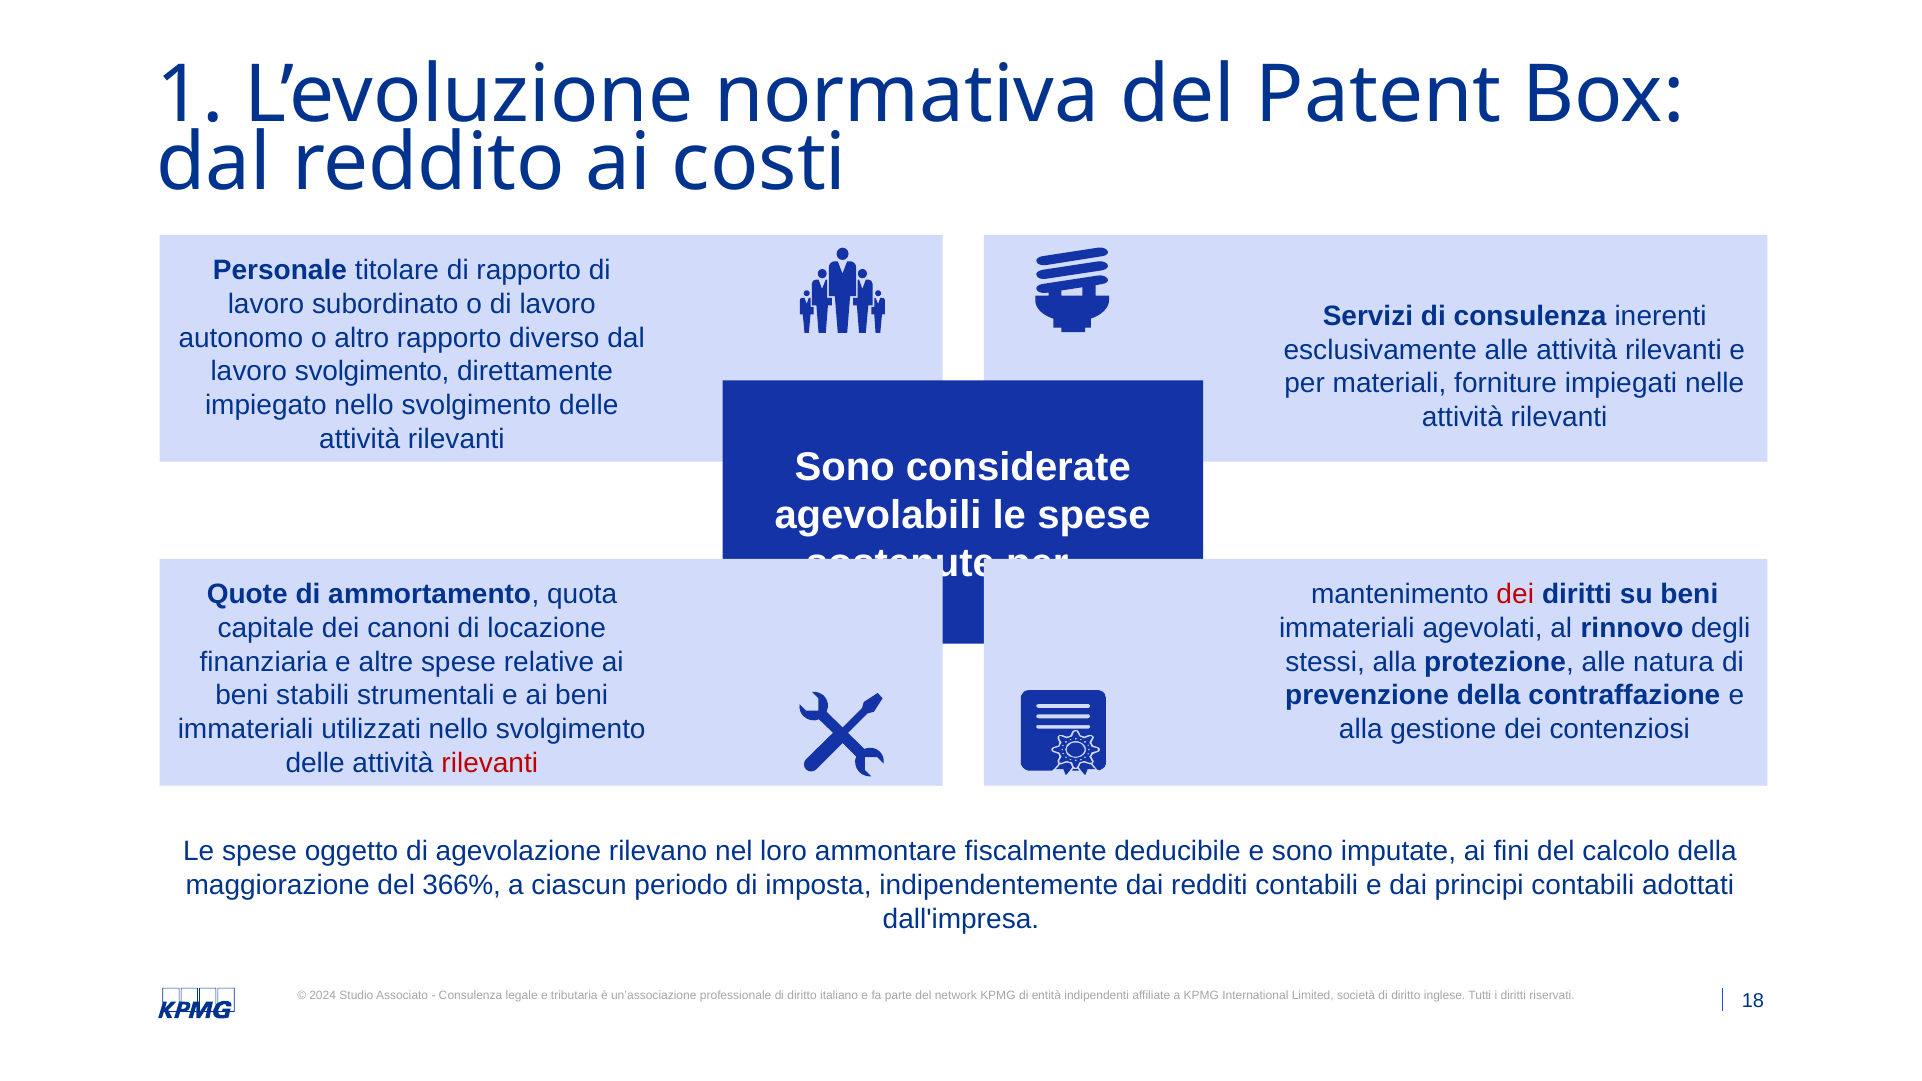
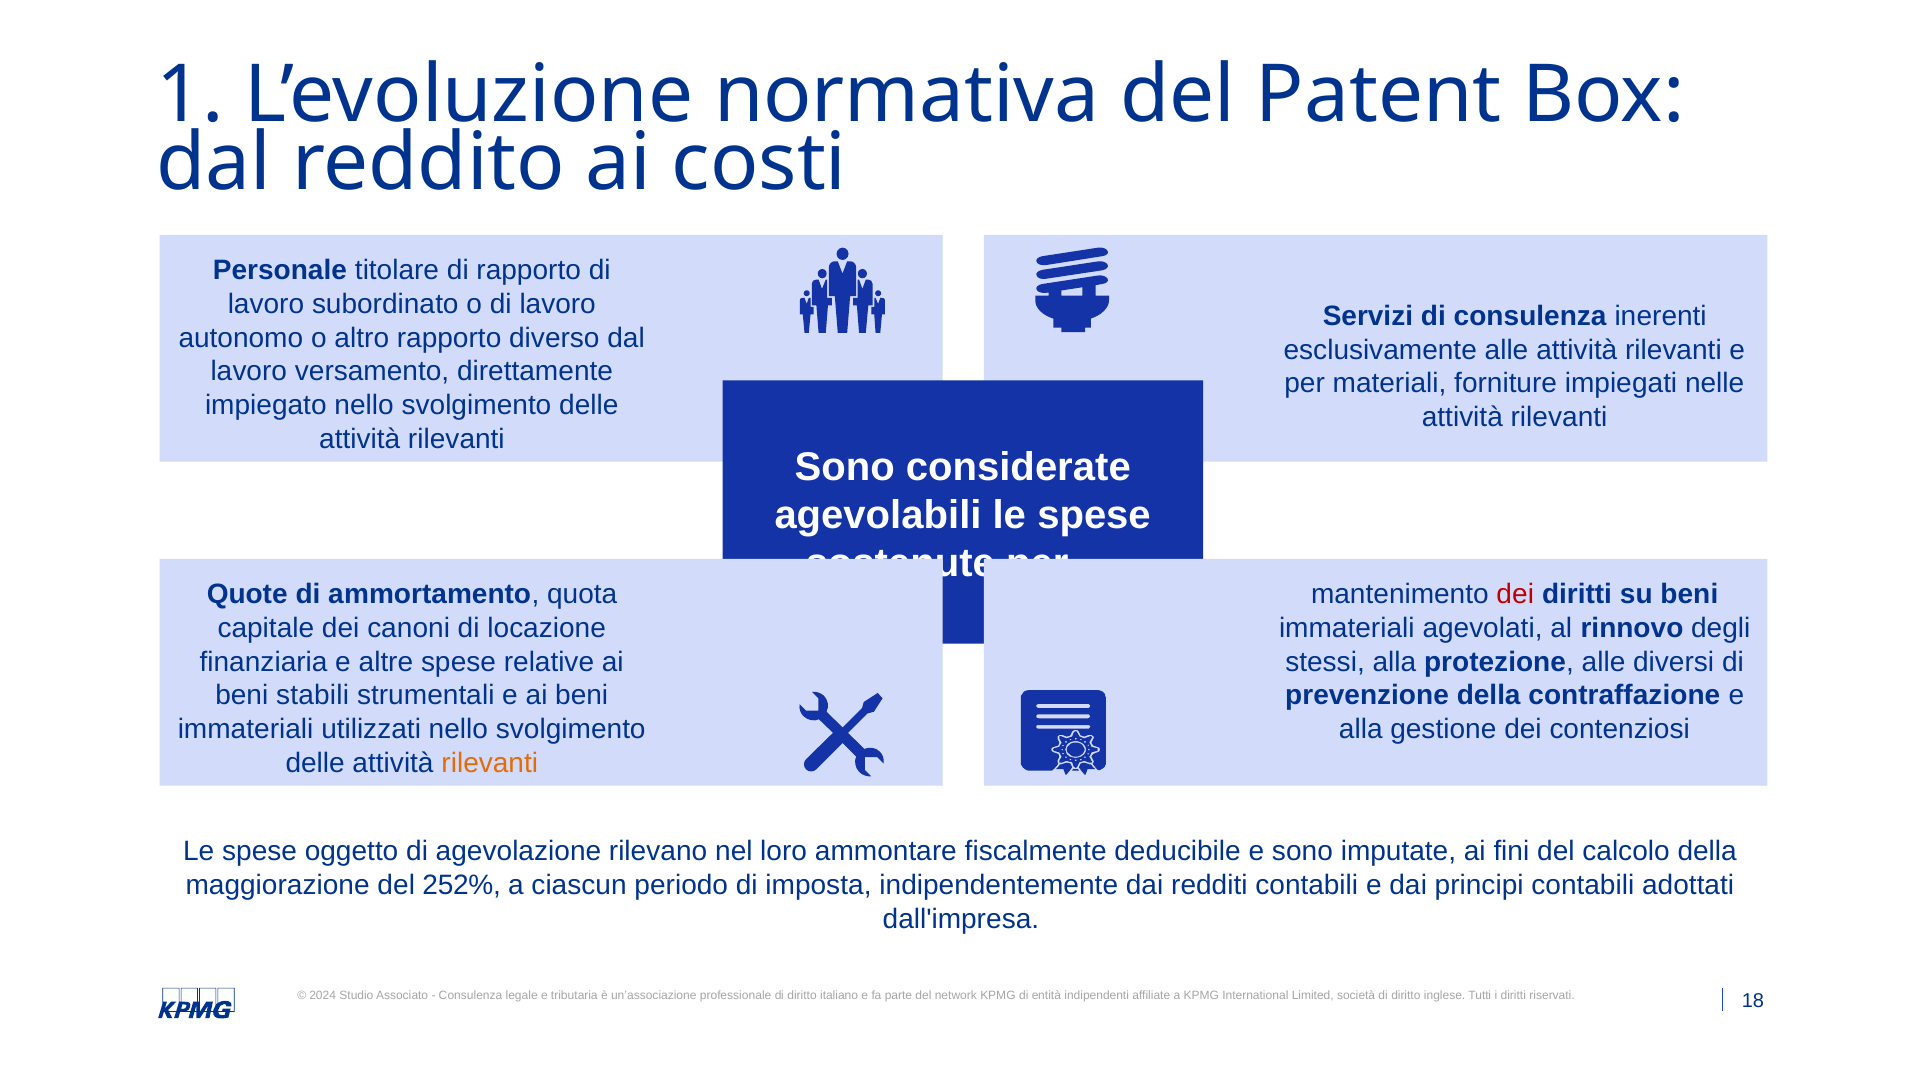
lavoro svolgimento: svolgimento -> versamento
natura: natura -> diversi
rilevanti at (490, 763) colour: red -> orange
366%: 366% -> 252%
